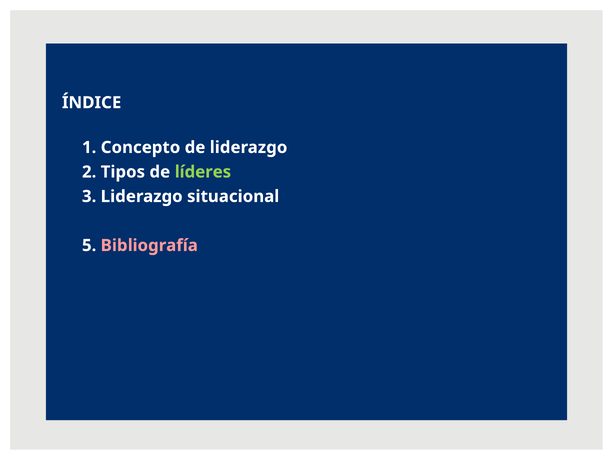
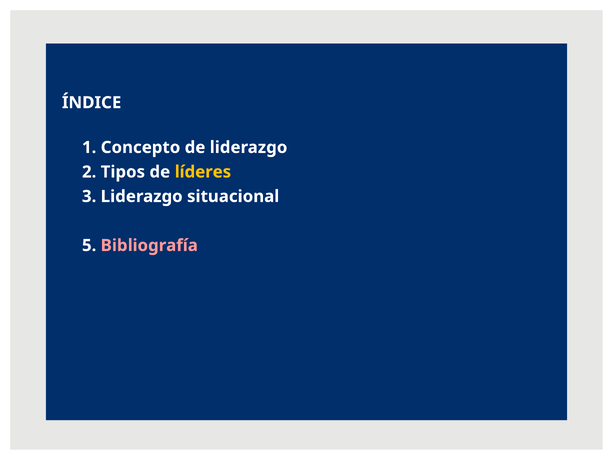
líderes colour: light green -> yellow
